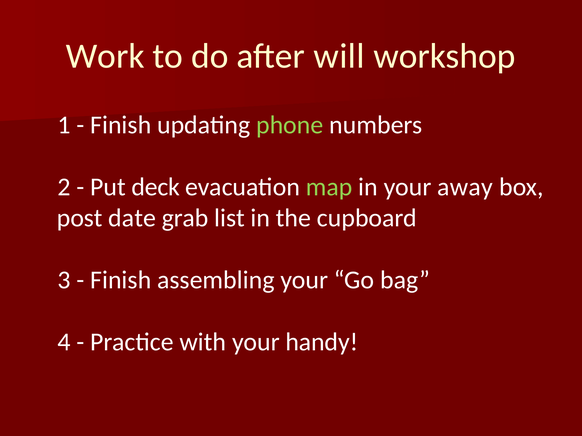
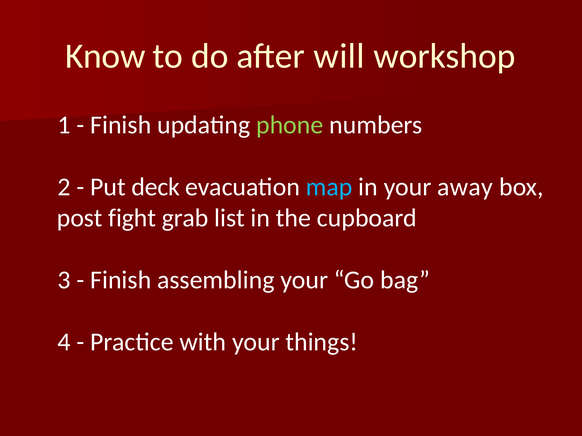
Work: Work -> Know
map colour: light green -> light blue
date: date -> fight
handy: handy -> things
